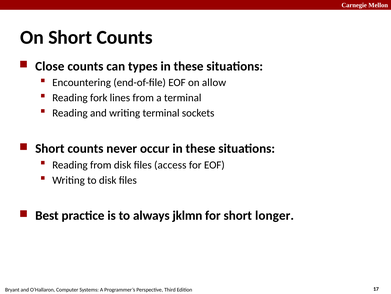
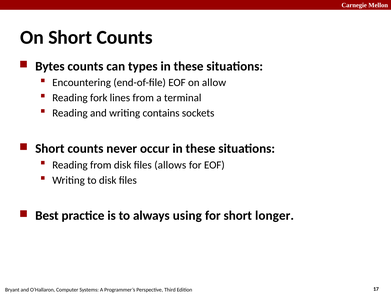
Close: Close -> Bytes
writing terminal: terminal -> contains
access: access -> allows
jklmn: jklmn -> using
